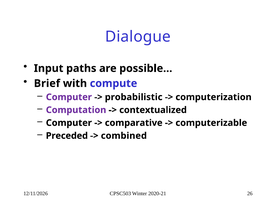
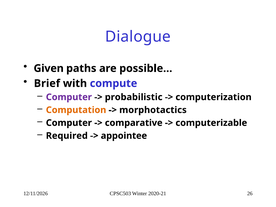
Input: Input -> Given
Computation colour: purple -> orange
contextualized: contextualized -> morphotactics
Preceded: Preceded -> Required
combined: combined -> appointee
